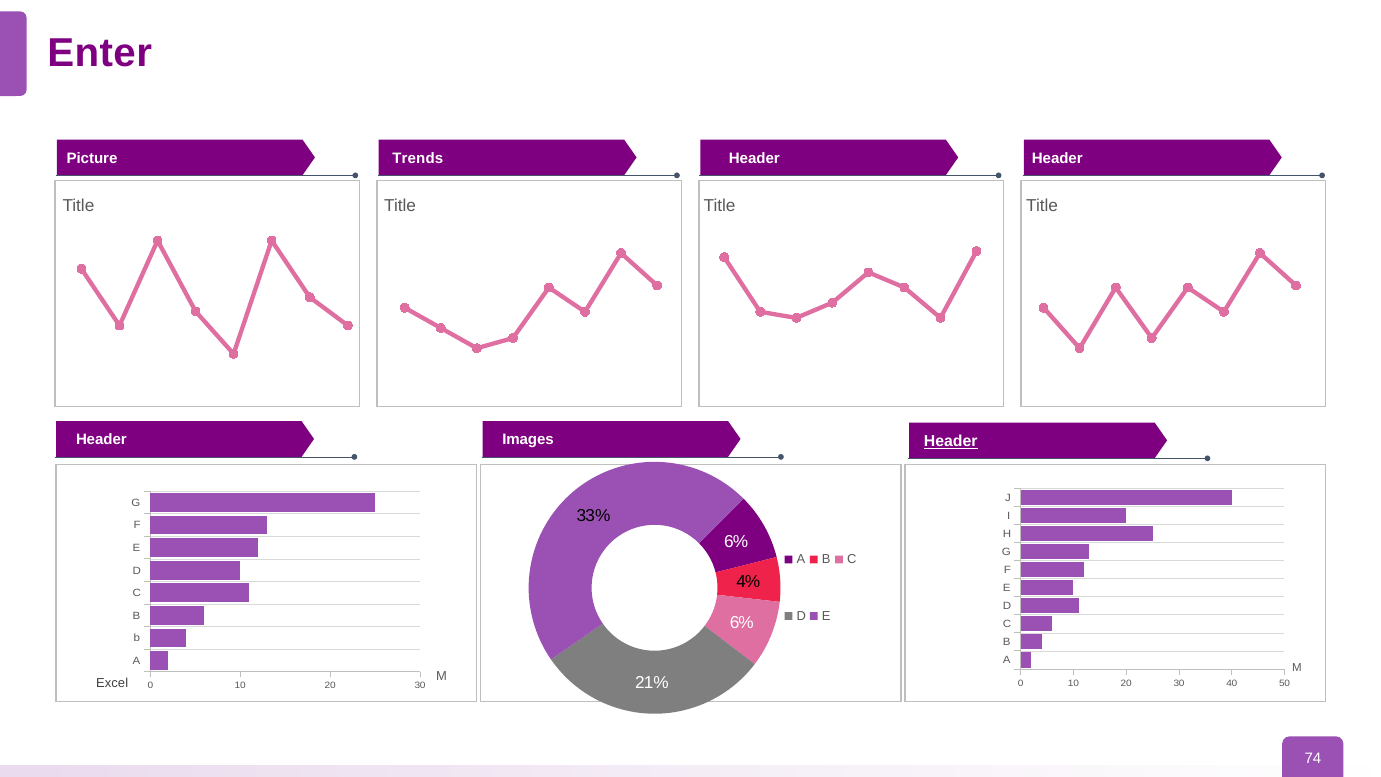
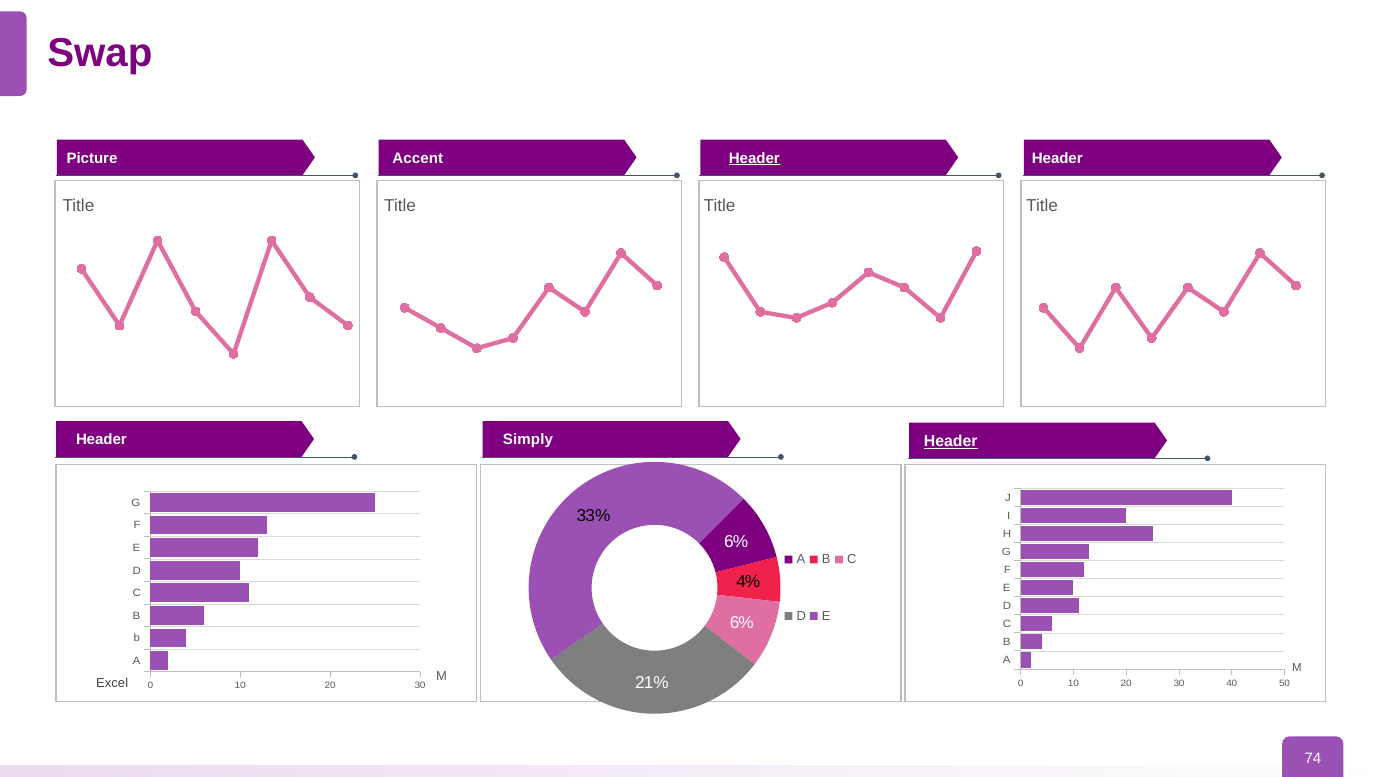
Enter: Enter -> Swap
Trends: Trends -> Accent
Header at (754, 158) underline: none -> present
Images: Images -> Simply
